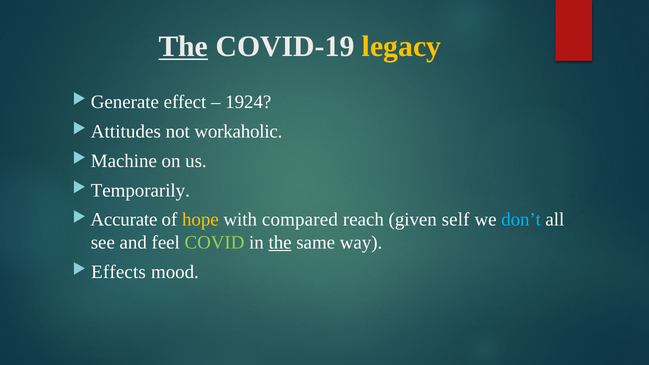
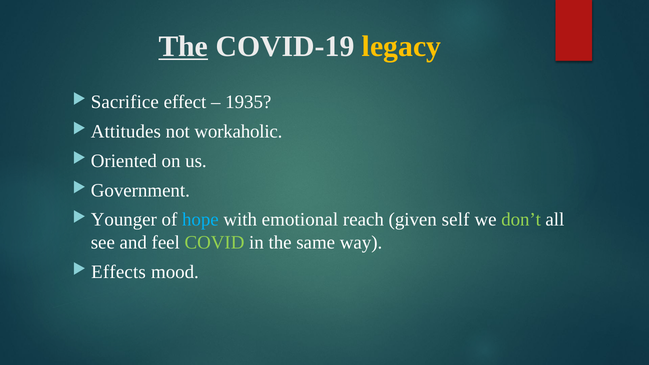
Generate: Generate -> Sacrifice
1924: 1924 -> 1935
Machine: Machine -> Oriented
Temporarily: Temporarily -> Government
Accurate: Accurate -> Younger
hope colour: yellow -> light blue
compared: compared -> emotional
don’t colour: light blue -> light green
the at (280, 243) underline: present -> none
